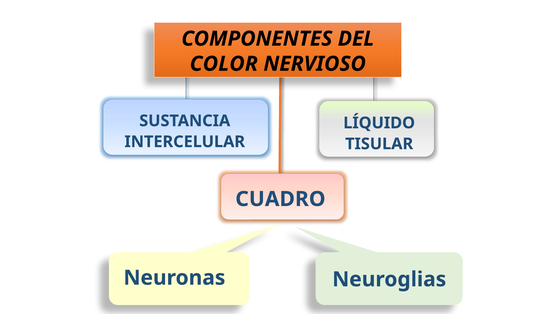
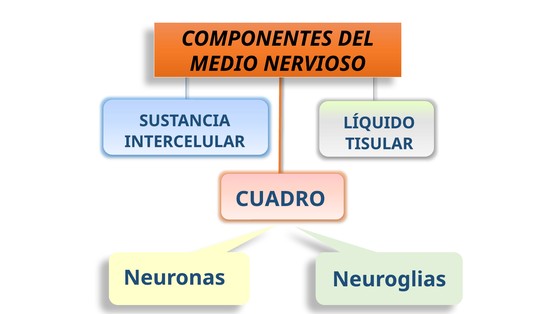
COLOR: COLOR -> MEDIO
